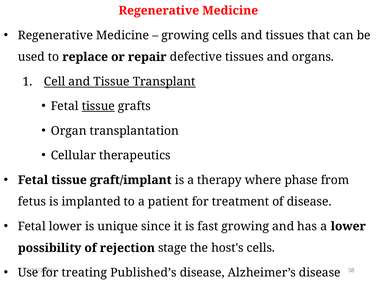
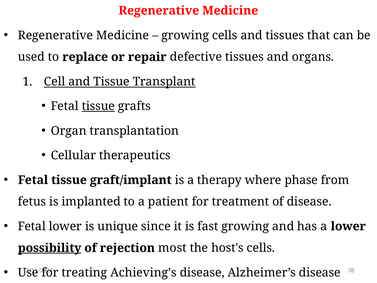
possibility underline: none -> present
stage: stage -> most
Published’s: Published’s -> Achieving’s
